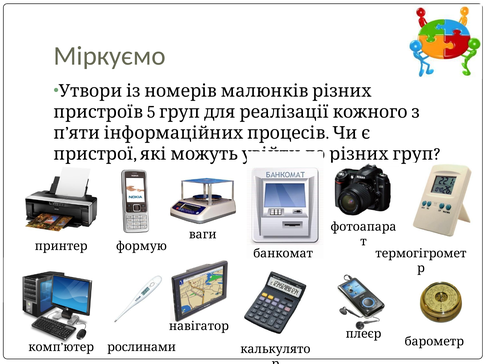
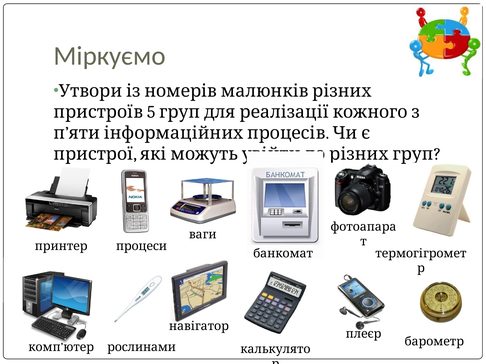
формую: формую -> процеси
